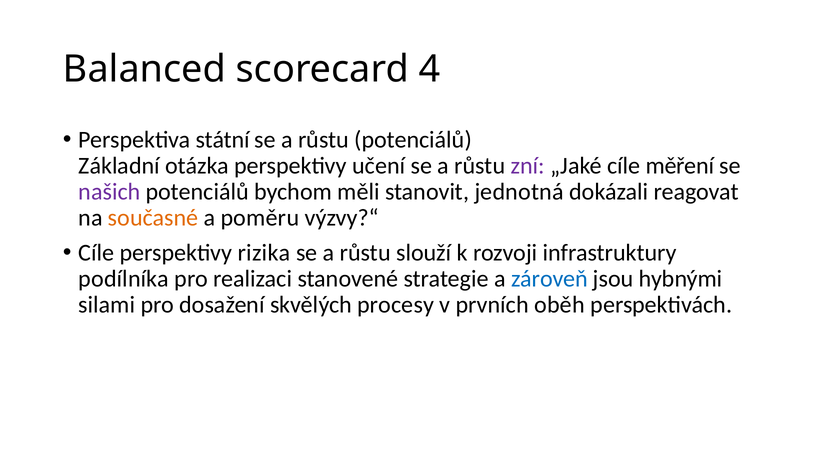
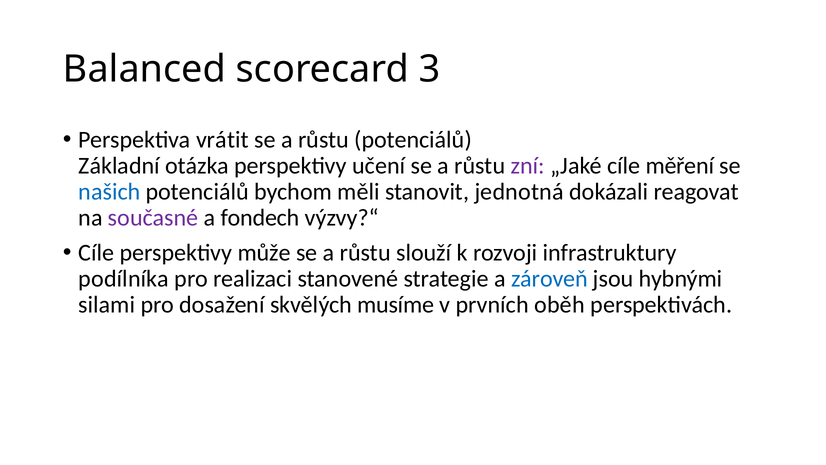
4: 4 -> 3
státní: státní -> vrátit
našich colour: purple -> blue
současné colour: orange -> purple
poměru: poměru -> fondech
rizika: rizika -> může
procesy: procesy -> musíme
